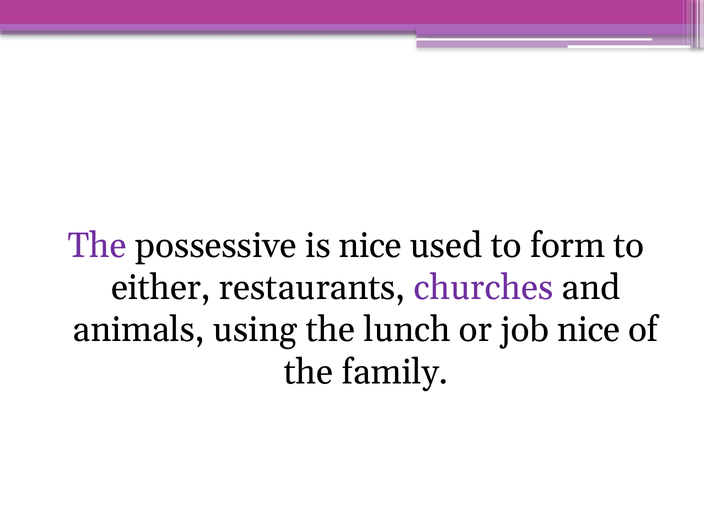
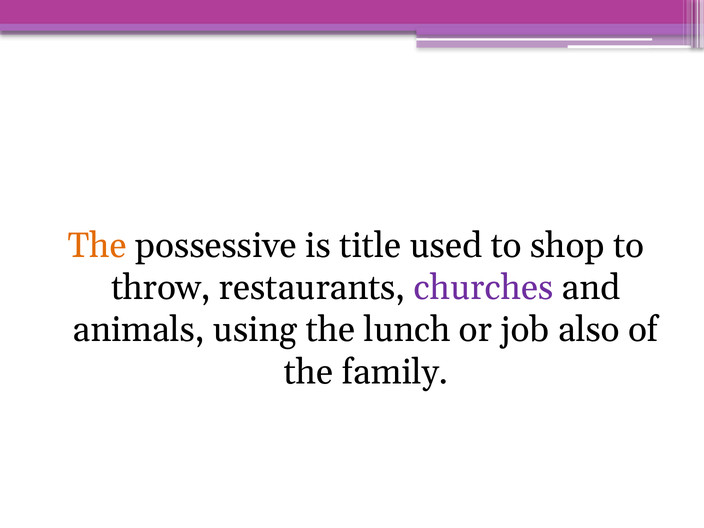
The at (97, 245) colour: purple -> orange
is nice: nice -> title
form: form -> shop
either: either -> throw
job nice: nice -> also
